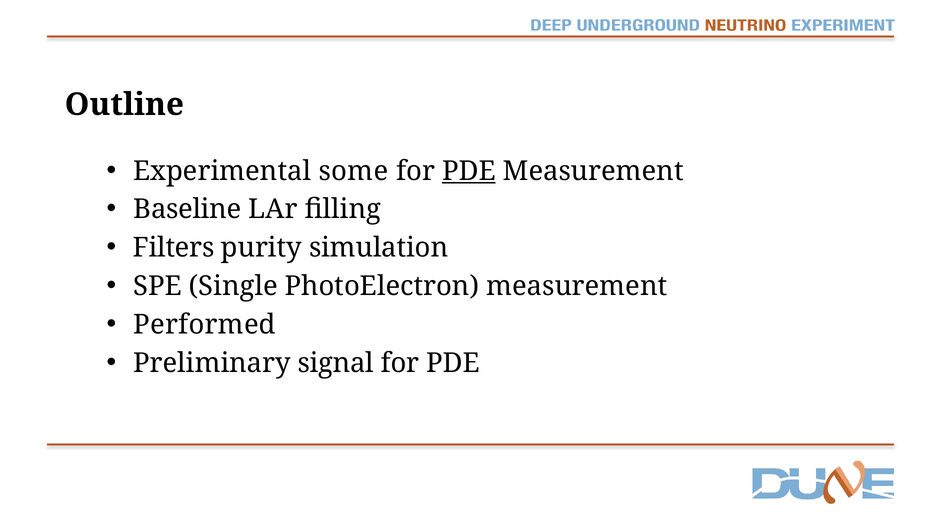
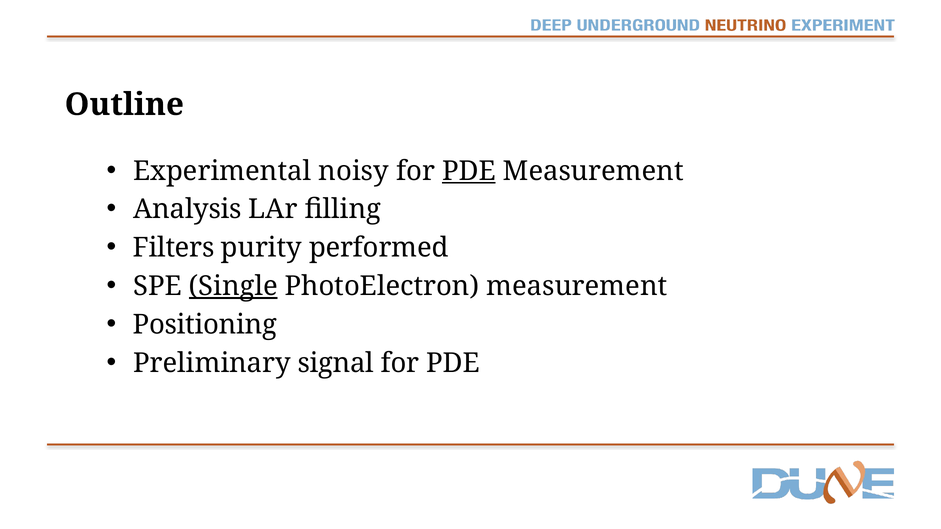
some: some -> noisy
Baseline: Baseline -> Analysis
simulation: simulation -> performed
Single underline: none -> present
Performed: Performed -> Positioning
